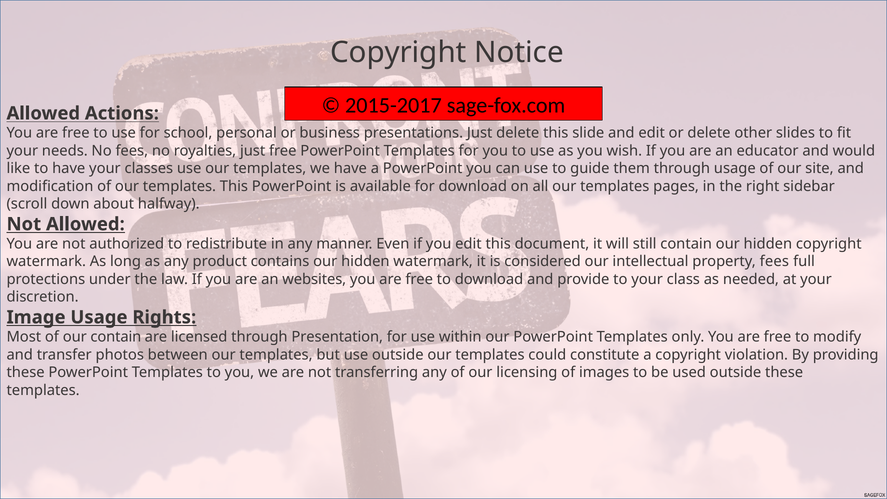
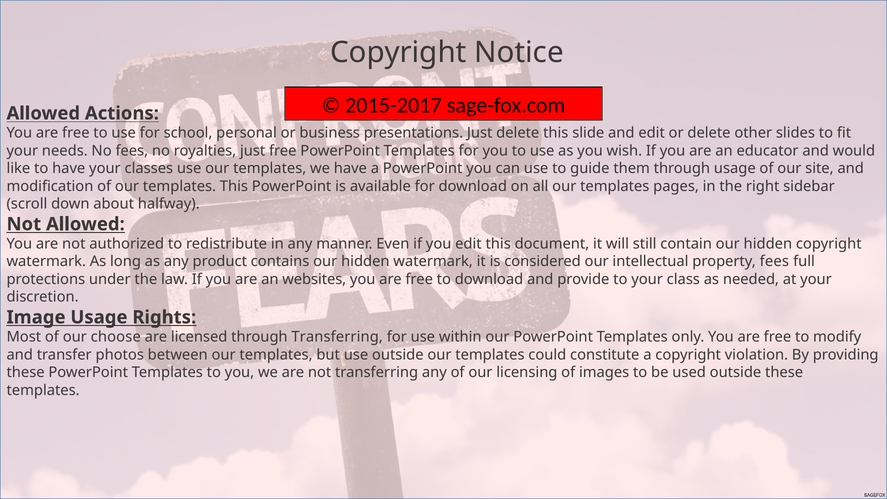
our contain: contain -> choose
through Presentation: Presentation -> Transferring
